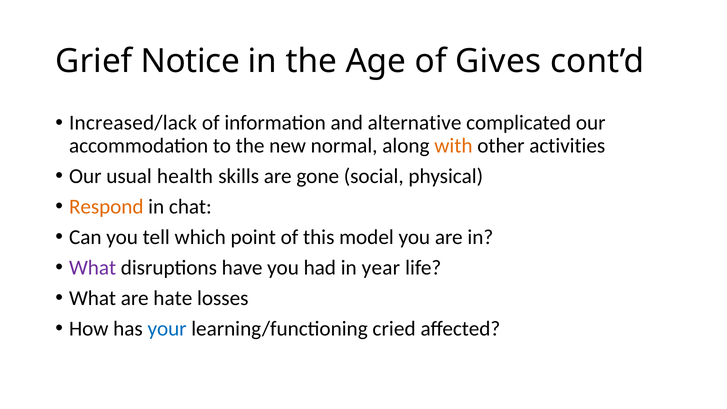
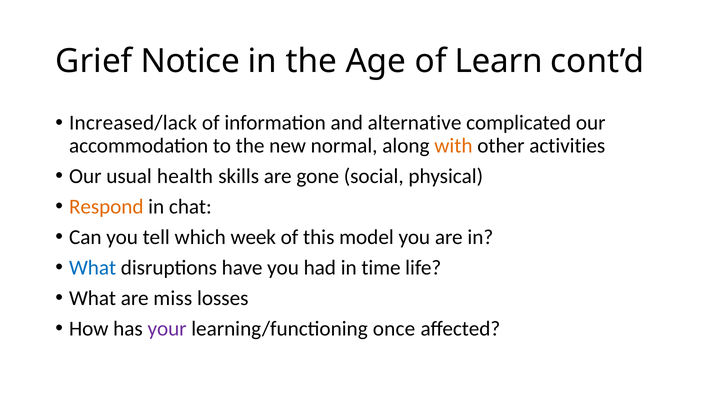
Gives: Gives -> Learn
point: point -> week
What at (93, 268) colour: purple -> blue
year: year -> time
hate: hate -> miss
your colour: blue -> purple
cried: cried -> once
